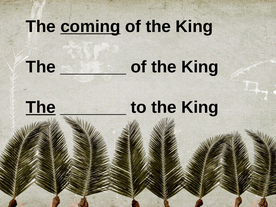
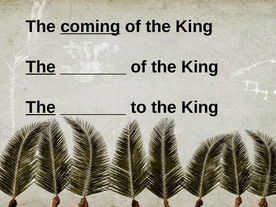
The at (41, 67) underline: none -> present
